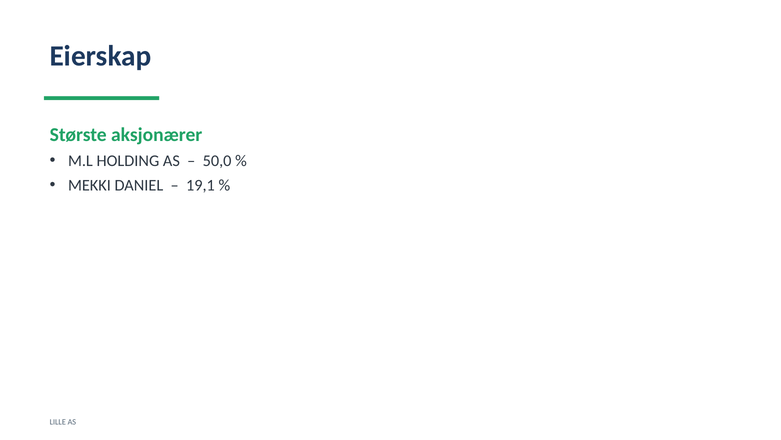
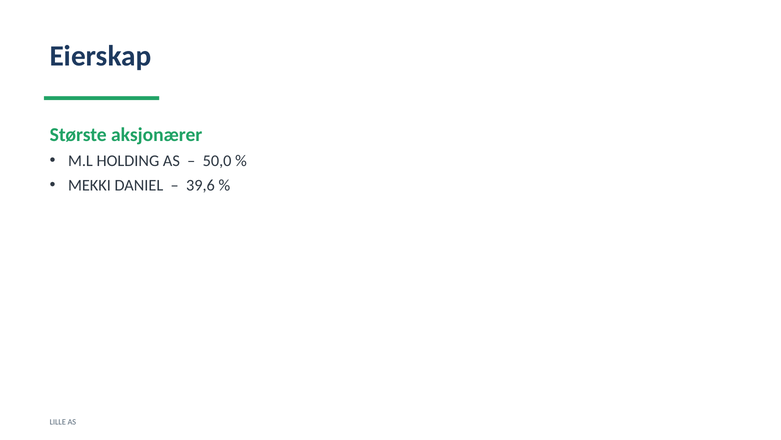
19,1: 19,1 -> 39,6
